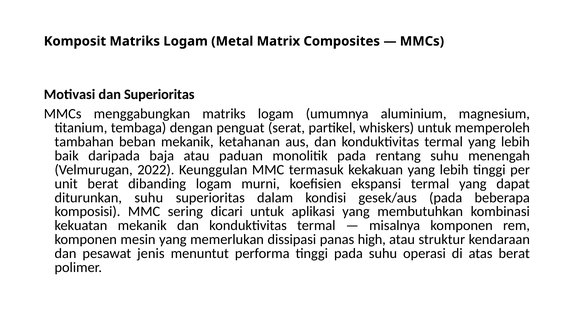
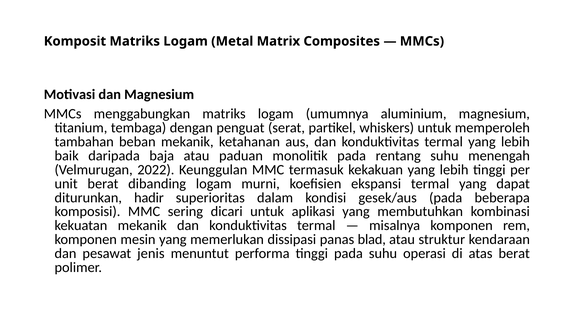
dan Superioritas: Superioritas -> Magnesium
diturunkan suhu: suhu -> hadir
high: high -> blad
